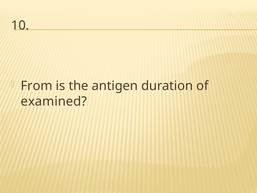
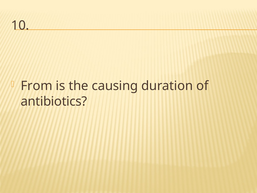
antigen: antigen -> causing
examined: examined -> antibiotics
